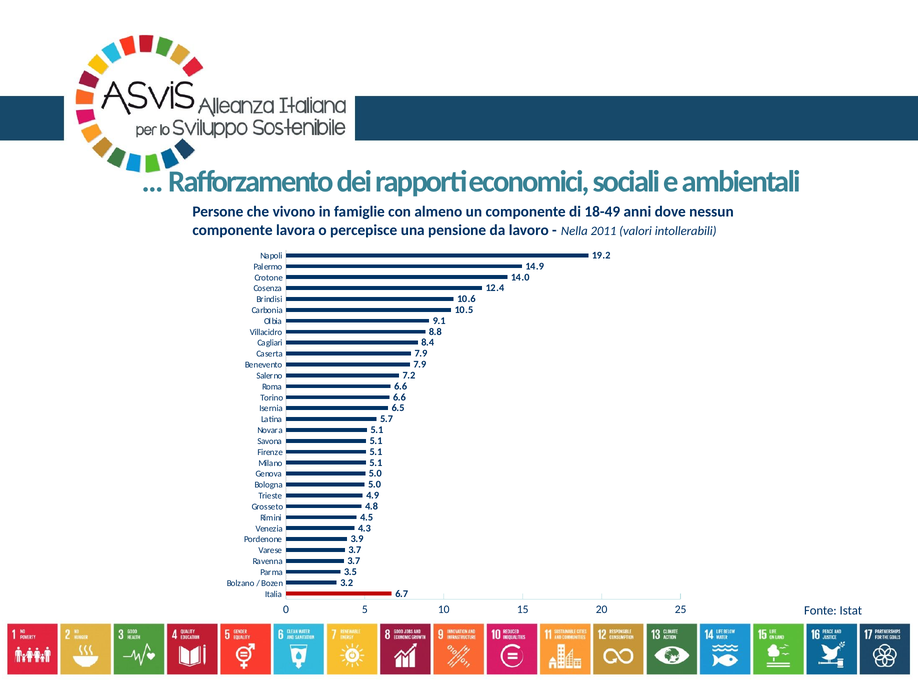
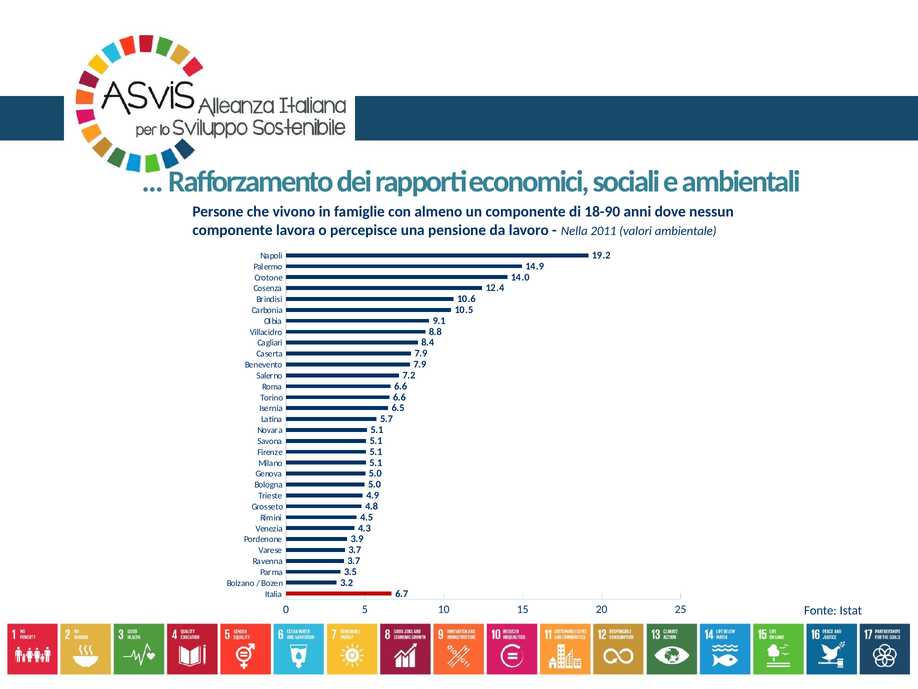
18-49: 18-49 -> 18-90
intollerabili: intollerabili -> ambientale
